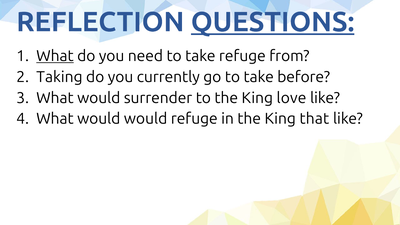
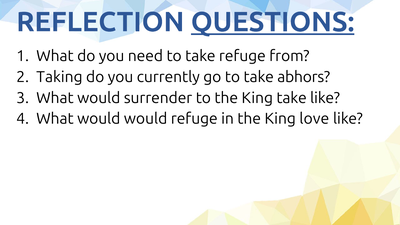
What at (55, 56) underline: present -> none
before: before -> abhors
King love: love -> take
that: that -> love
